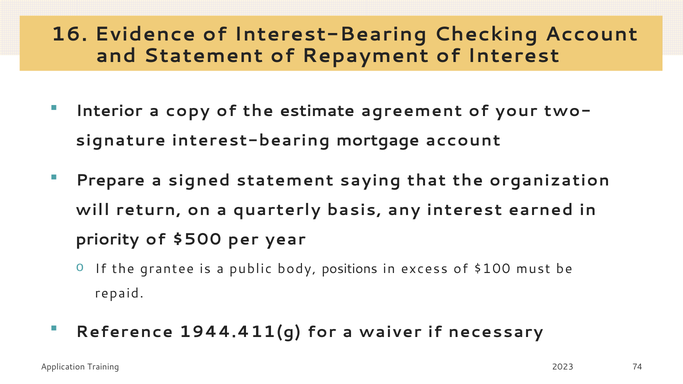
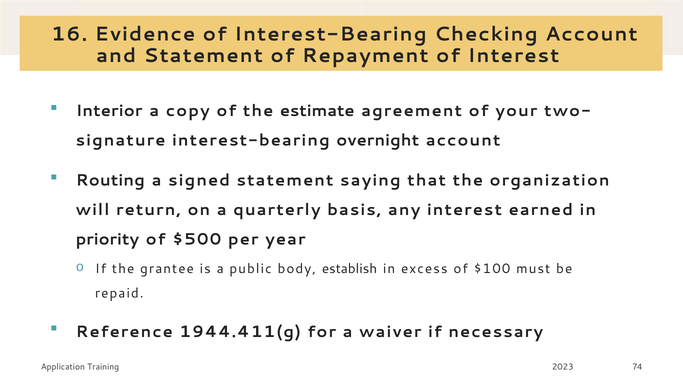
mortgage: mortgage -> overnight
Prepare: Prepare -> Routing
positions: positions -> establish
